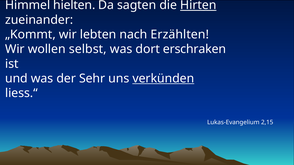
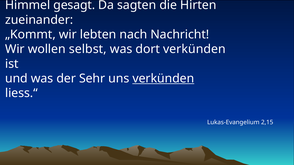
hielten: hielten -> gesagt
Hirten underline: present -> none
Erzählten: Erzählten -> Nachricht
dort erschraken: erschraken -> verkünden
